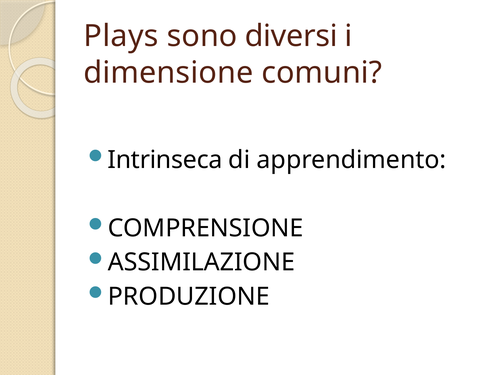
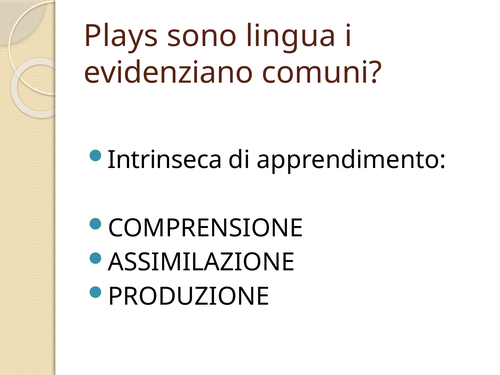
diversi: diversi -> lingua
dimensione: dimensione -> evidenziano
